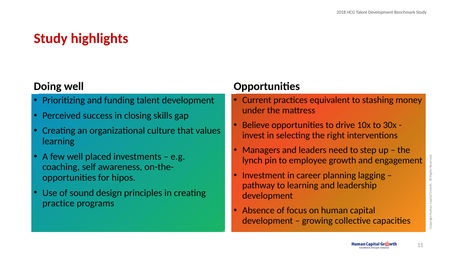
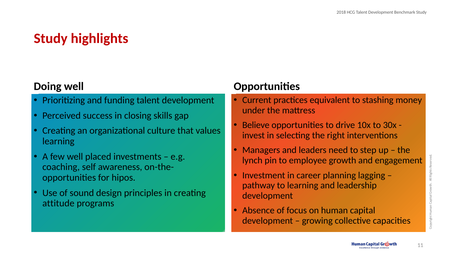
practice: practice -> attitude
